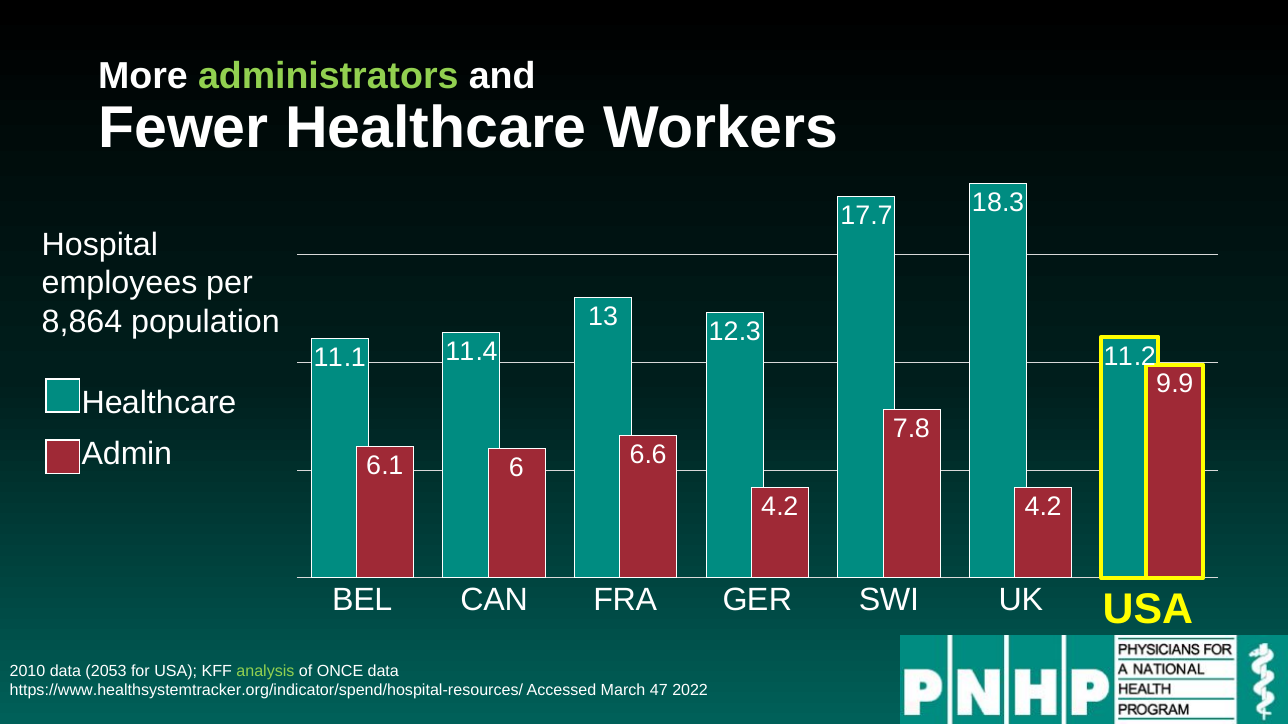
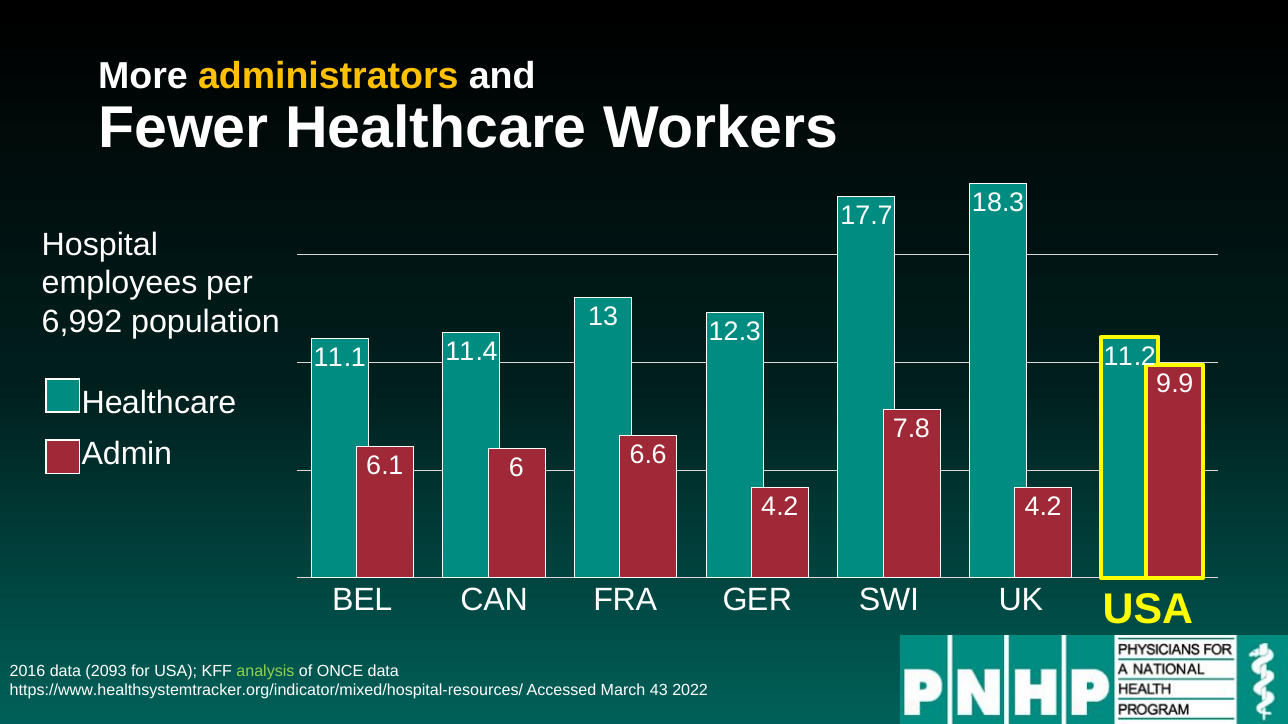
administrators colour: light green -> yellow
8,864: 8,864 -> 6,992
2010: 2010 -> 2016
2053: 2053 -> 2093
https://www.healthsystemtracker.org/indicator/spend/hospital-resources/: https://www.healthsystemtracker.org/indicator/spend/hospital-resources/ -> https://www.healthsystemtracker.org/indicator/mixed/hospital-resources/
47: 47 -> 43
